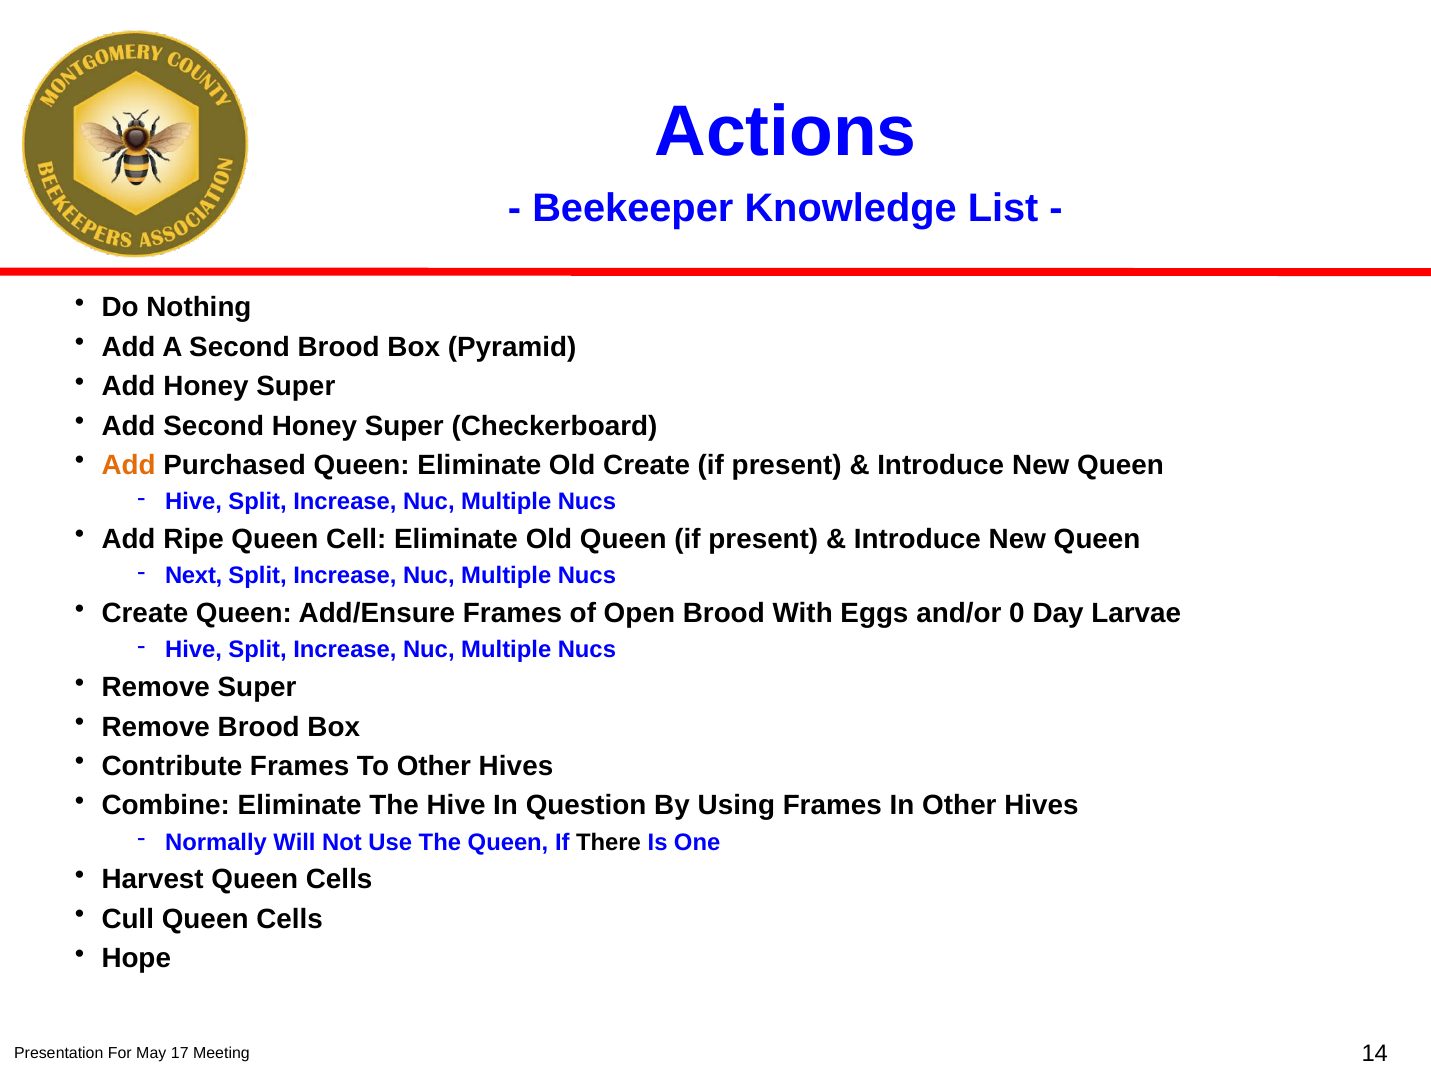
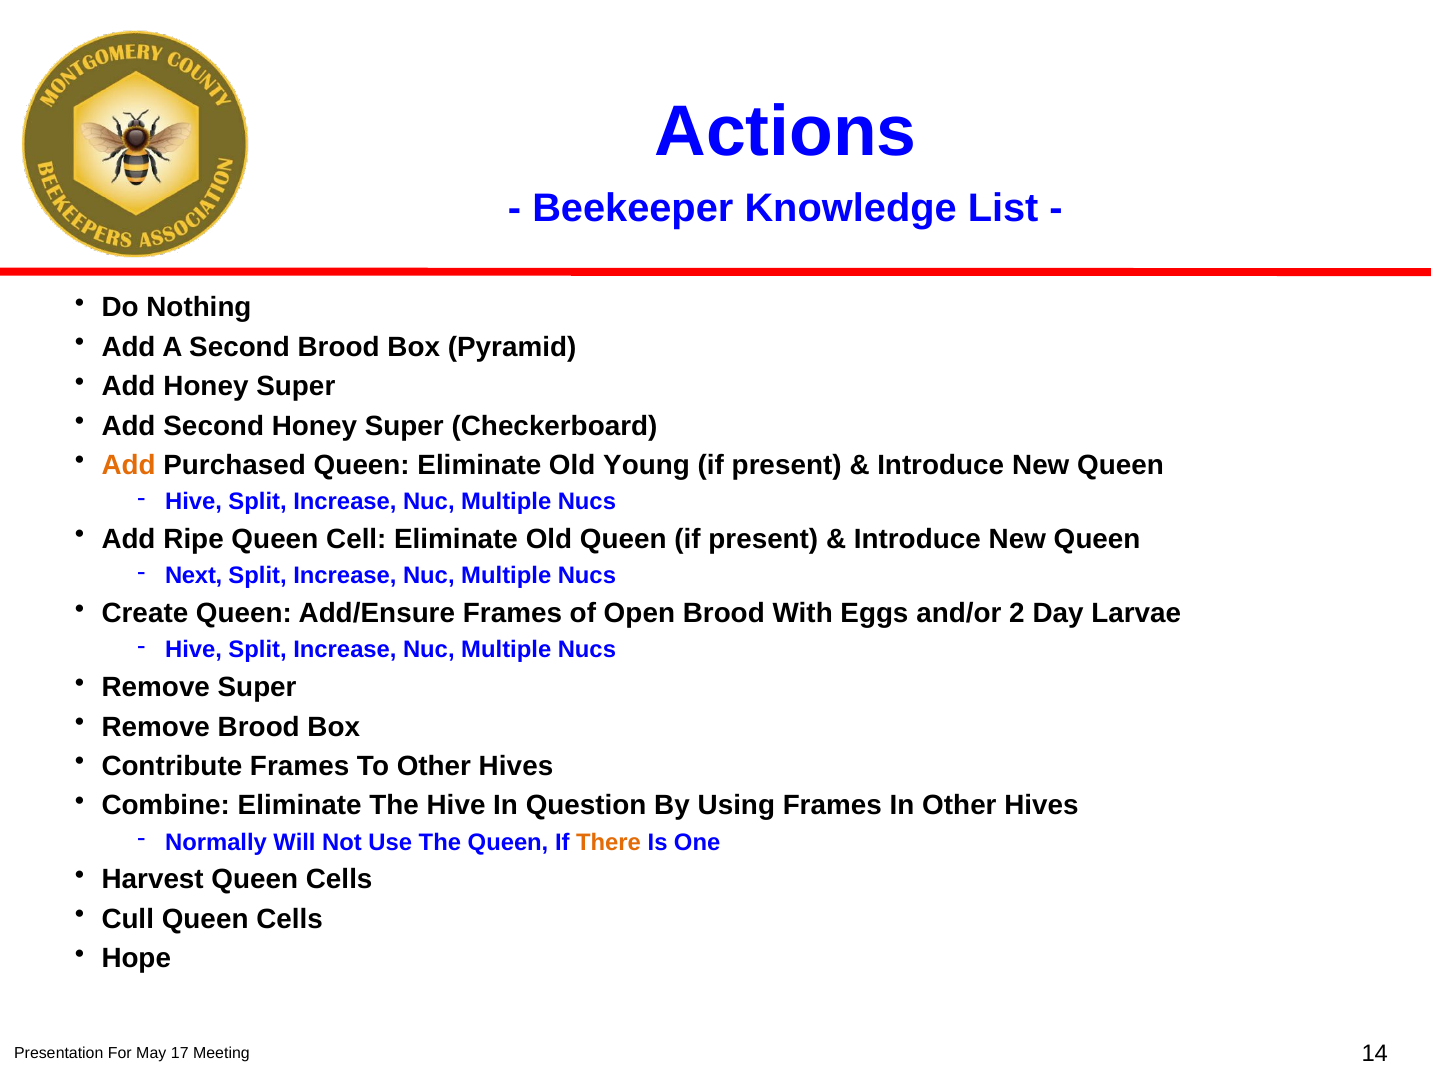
Old Create: Create -> Young
0: 0 -> 2
There colour: black -> orange
